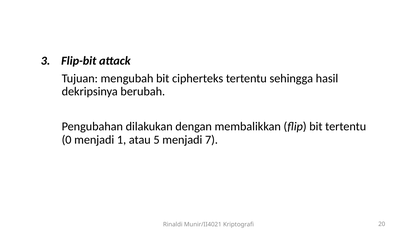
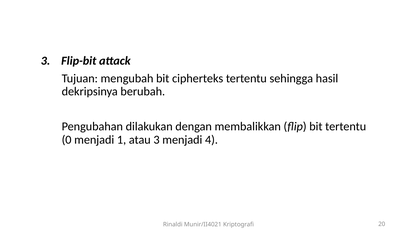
atau 5: 5 -> 3
7: 7 -> 4
